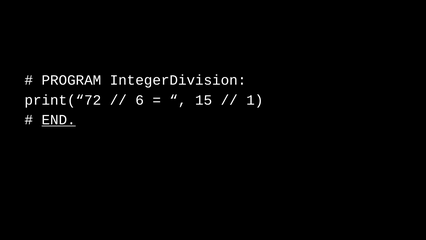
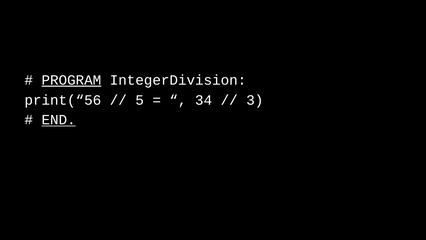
PROGRAM underline: none -> present
print(“72: print(“72 -> print(“56
6: 6 -> 5
15: 15 -> 34
1: 1 -> 3
